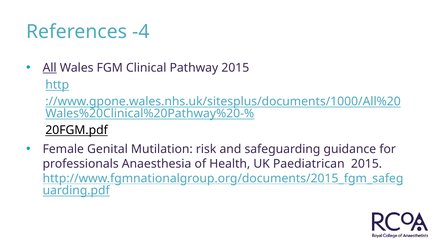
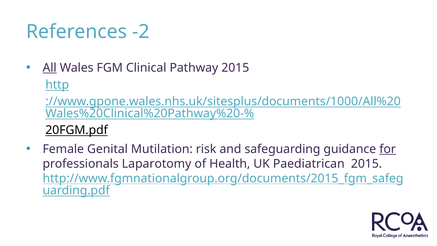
-4: -4 -> -2
for underline: none -> present
Anaesthesia: Anaesthesia -> Laparotomy
